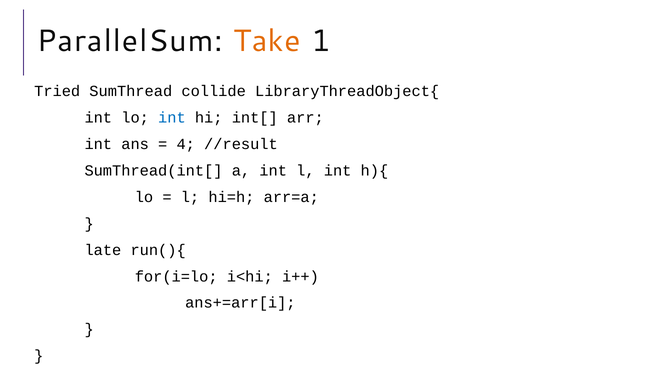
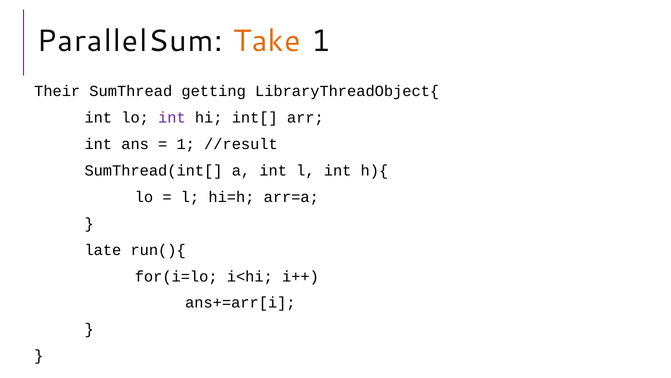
Tried: Tried -> Their
collide: collide -> getting
int at (172, 118) colour: blue -> purple
4 at (186, 144): 4 -> 1
